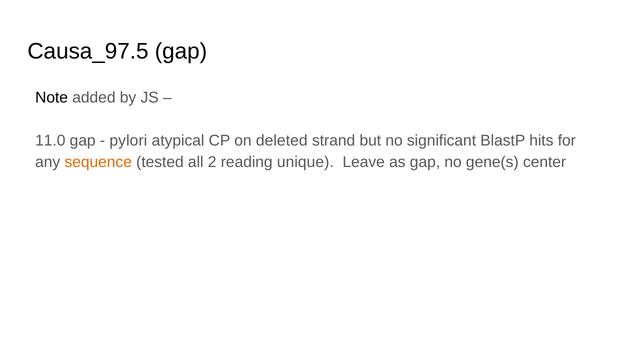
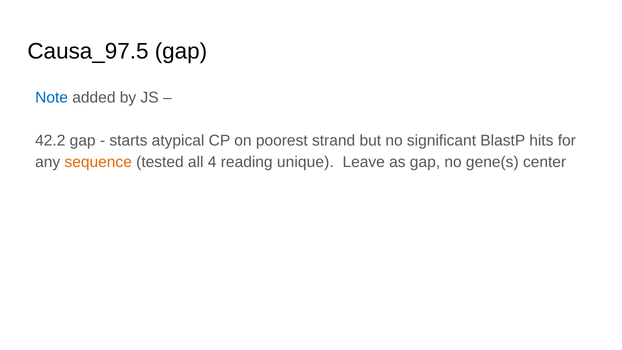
Note colour: black -> blue
11.0: 11.0 -> 42.2
pylori: pylori -> starts
deleted: deleted -> poorest
2: 2 -> 4
